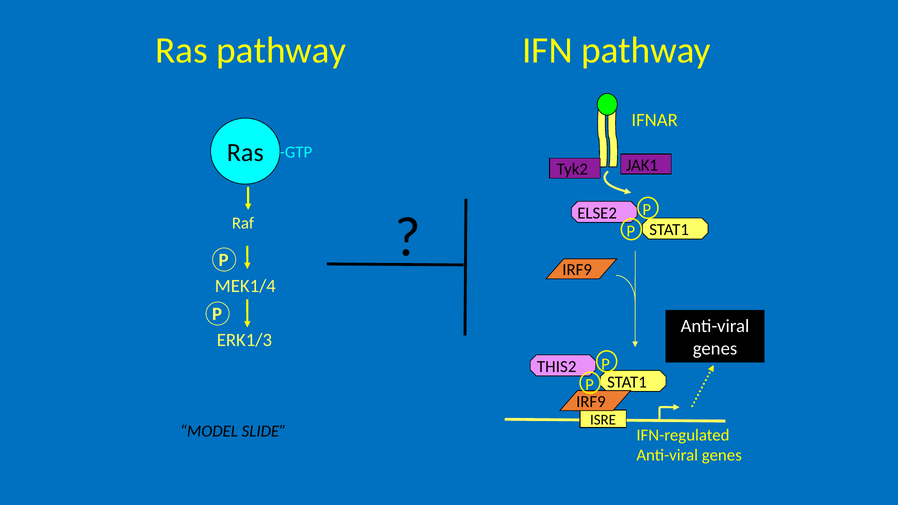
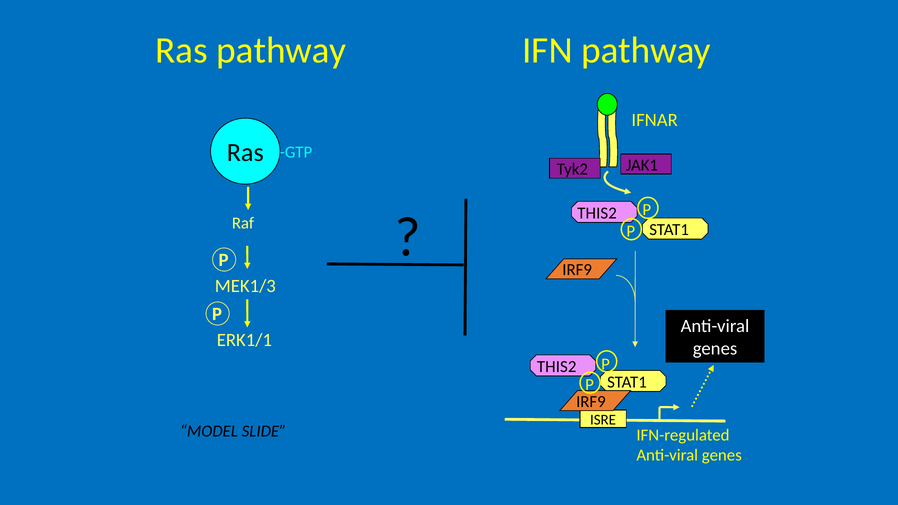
ELSE2 at (597, 213): ELSE2 -> THIS2
MEK1/4: MEK1/4 -> MEK1/3
ERK1/3: ERK1/3 -> ERK1/1
